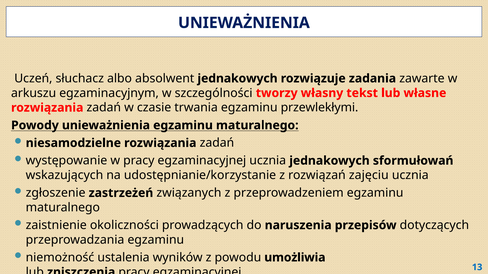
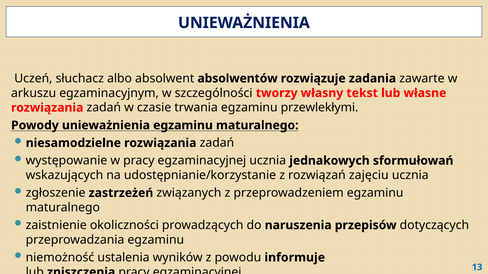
absolwent jednakowych: jednakowych -> absolwentów
umożliwia: umożliwia -> informuje
